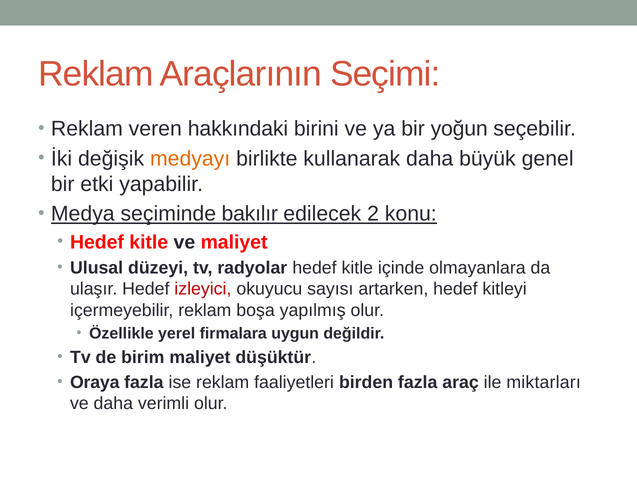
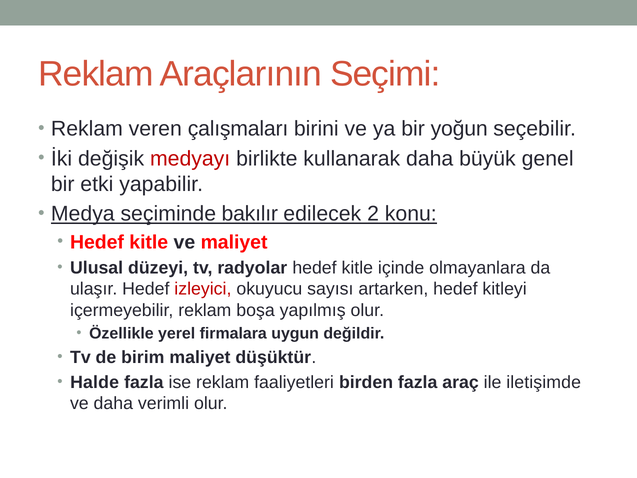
hakkındaki: hakkındaki -> çalışmaları
medyayı colour: orange -> red
Oraya: Oraya -> Halde
miktarları: miktarları -> iletişimde
